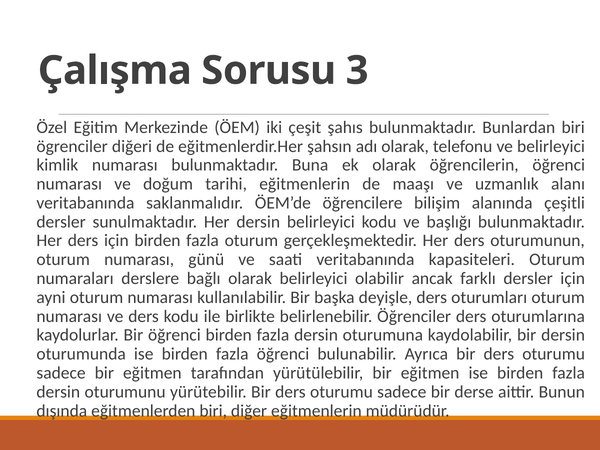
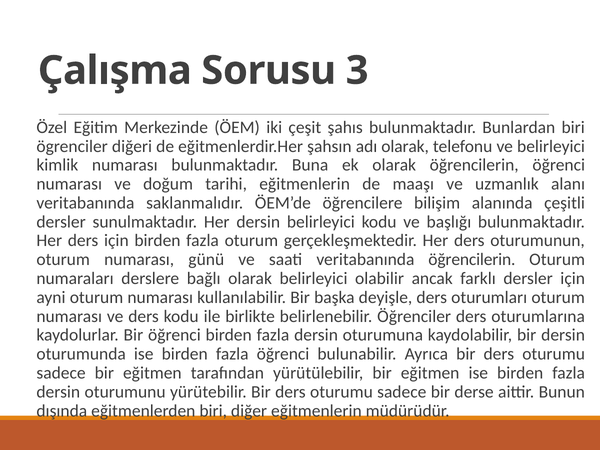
veritabanında kapasiteleri: kapasiteleri -> öğrencilerin
